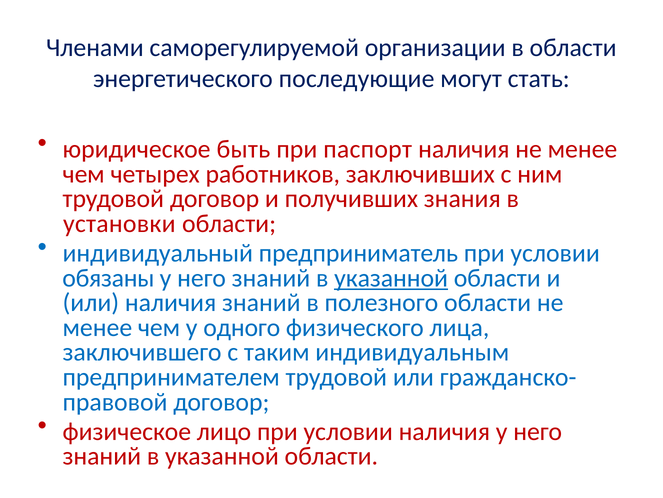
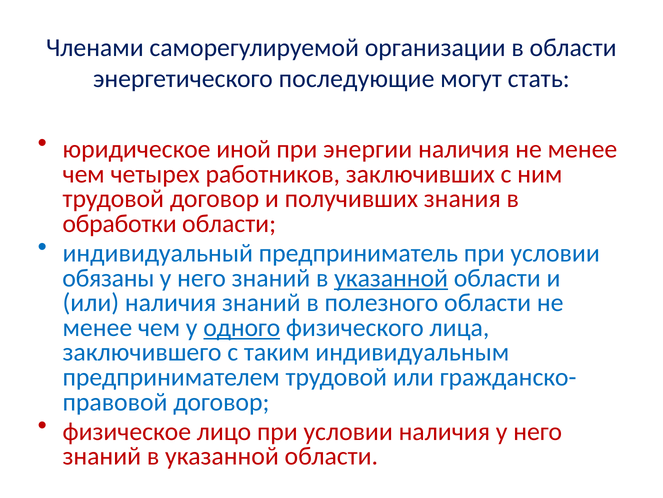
быть: быть -> иной
паспорт: паспорт -> энергии
установки: установки -> обработки
одного underline: none -> present
